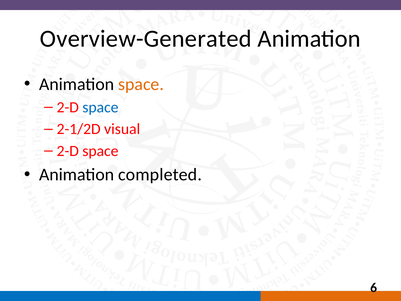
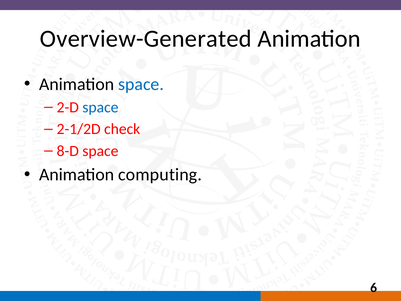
space at (141, 84) colour: orange -> blue
visual: visual -> check
2-D at (68, 151): 2-D -> 8-D
completed: completed -> computing
